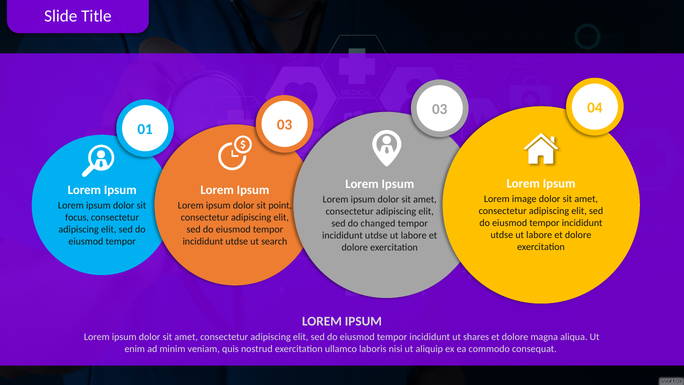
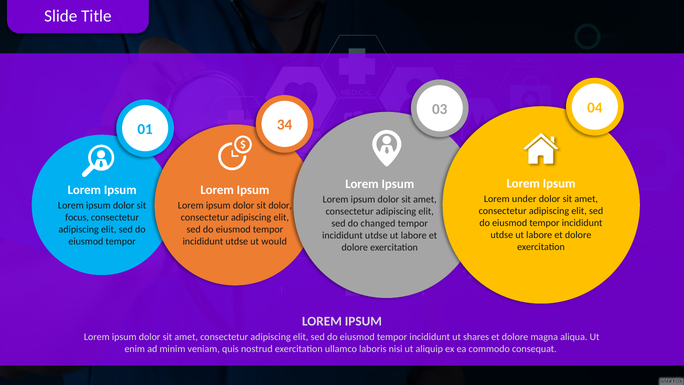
01 03: 03 -> 34
image: image -> under
sit point: point -> dolor
search: search -> would
